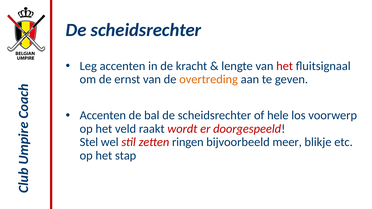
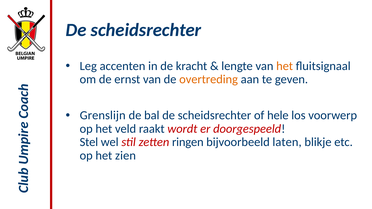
het at (285, 66) colour: red -> orange
Accenten at (103, 116): Accenten -> Grenslijn
meer: meer -> laten
stap: stap -> zien
